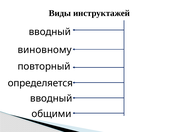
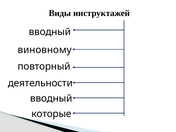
определяется: определяется -> деятельности
общими: общими -> которые
